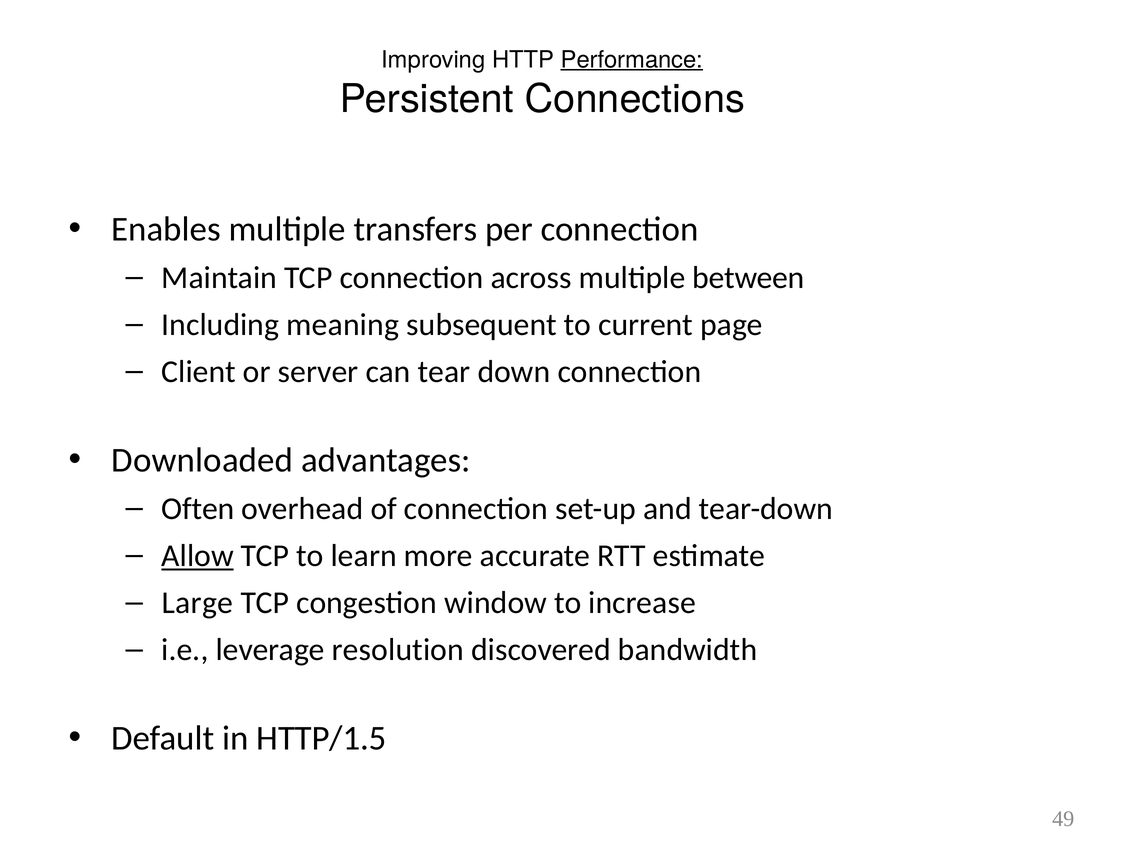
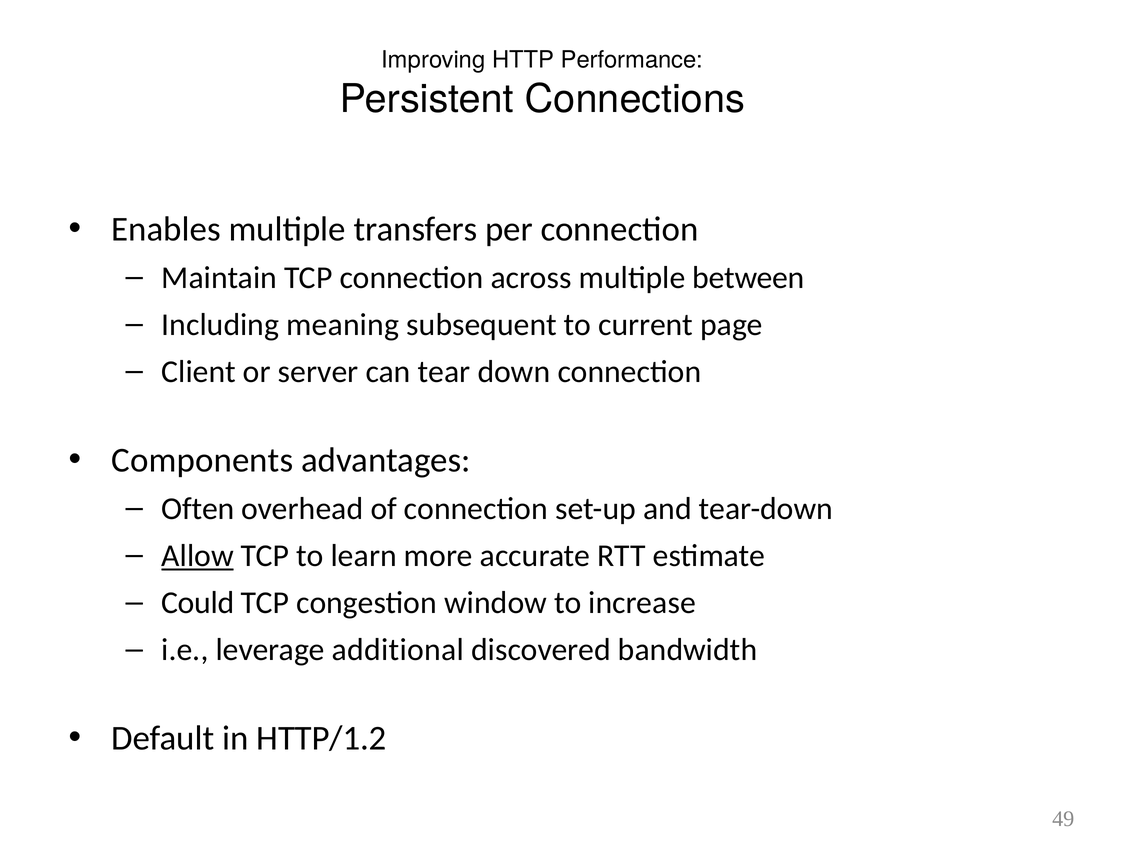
Performance underline: present -> none
Downloaded: Downloaded -> Components
Large: Large -> Could
resolution: resolution -> additional
HTTP/1.5: HTTP/1.5 -> HTTP/1.2
